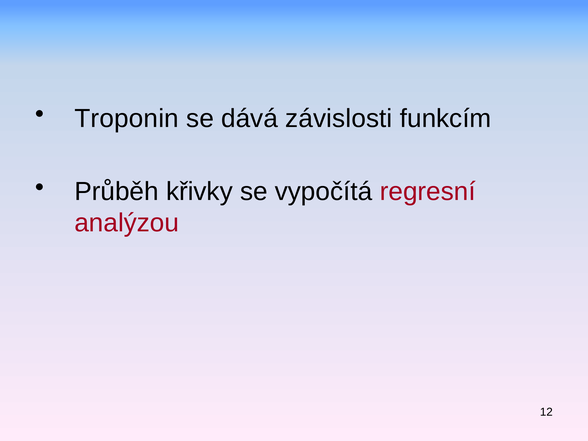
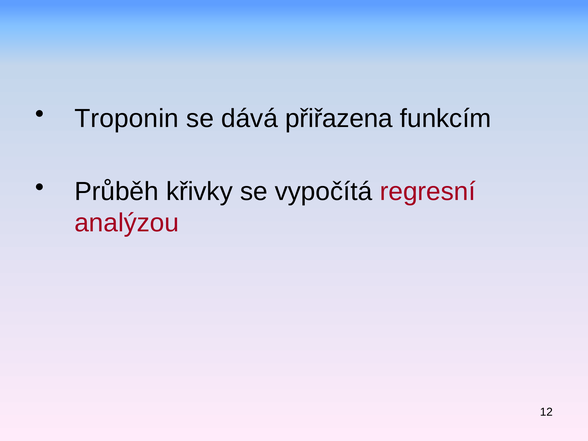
závislosti: závislosti -> přiřazena
